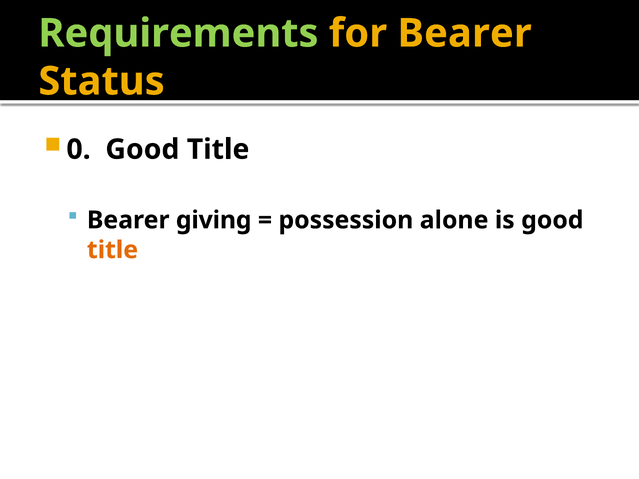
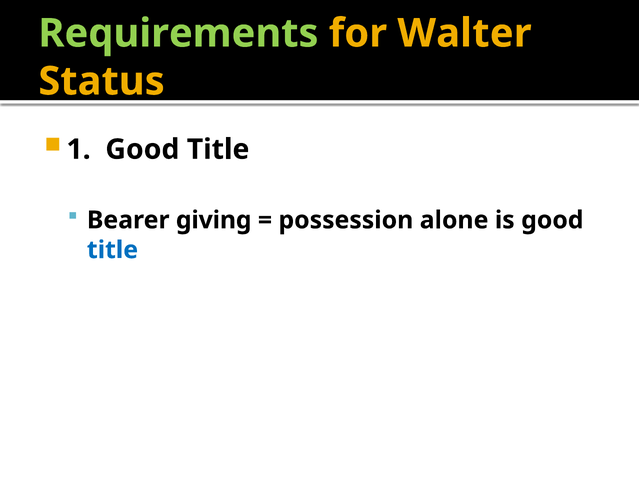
for Bearer: Bearer -> Walter
0: 0 -> 1
title at (112, 250) colour: orange -> blue
